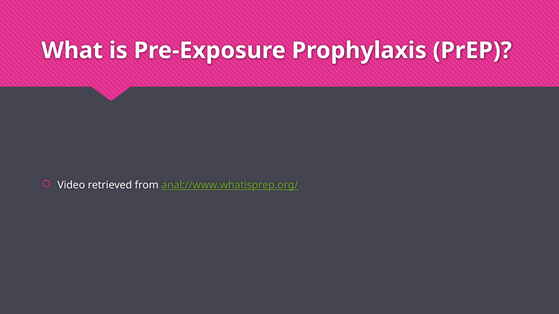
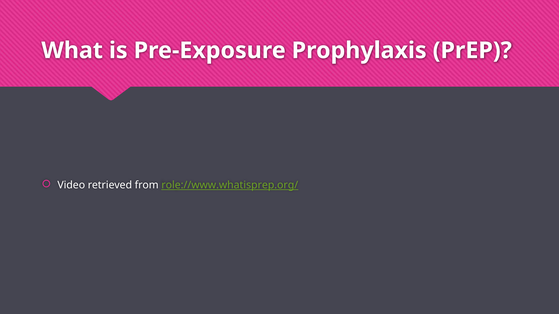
anal://www.whatisprep.org/: anal://www.whatisprep.org/ -> role://www.whatisprep.org/
